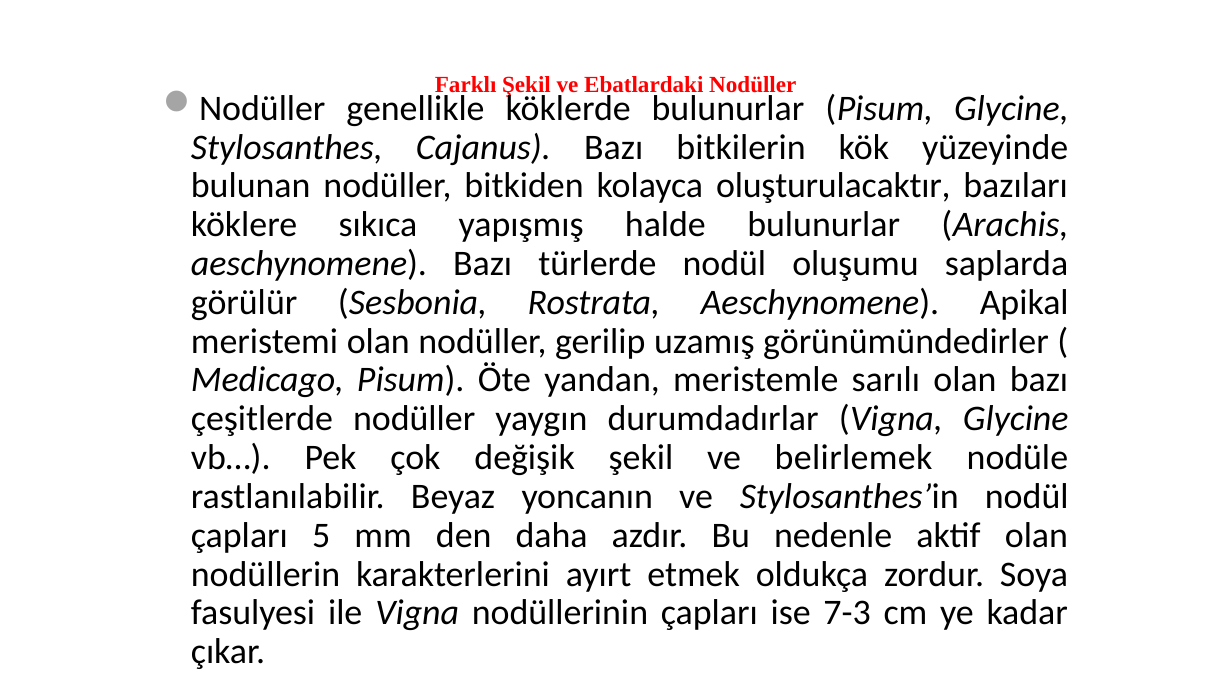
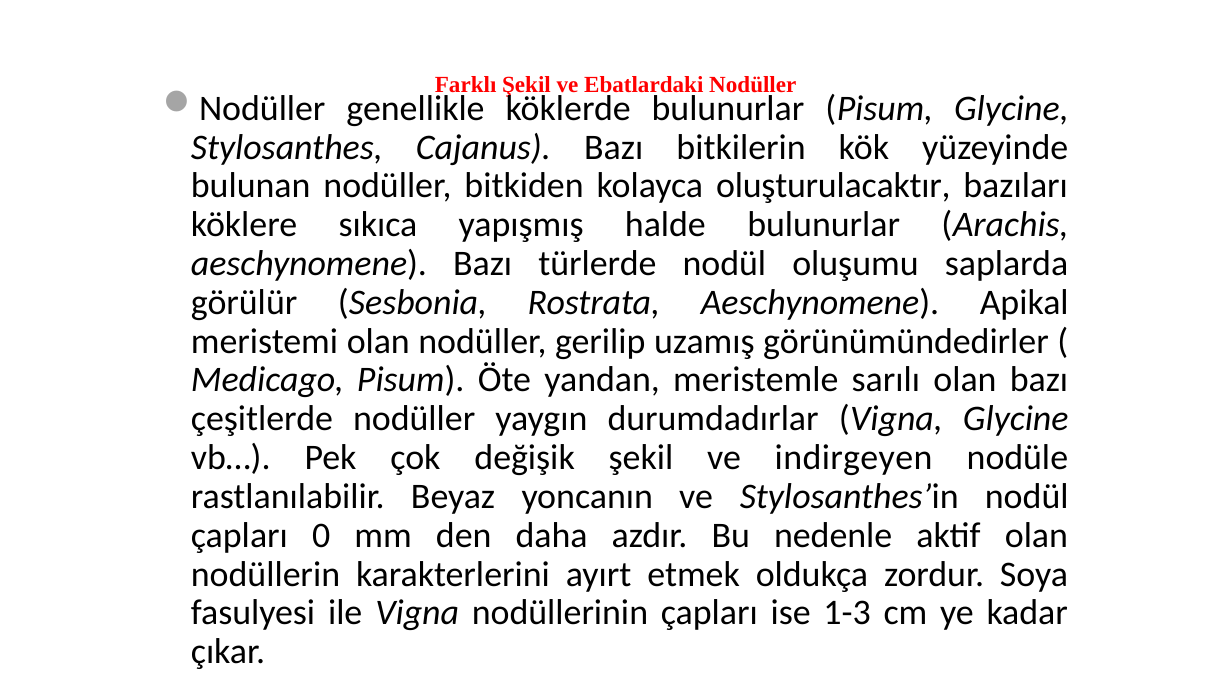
belirlemek: belirlemek -> indirgeyen
5: 5 -> 0
7-3: 7-3 -> 1-3
